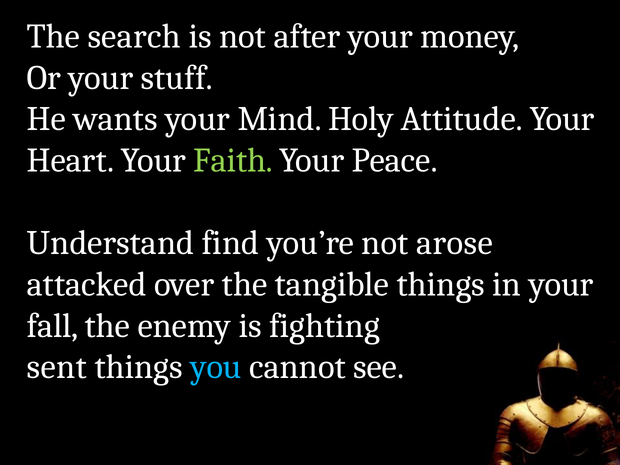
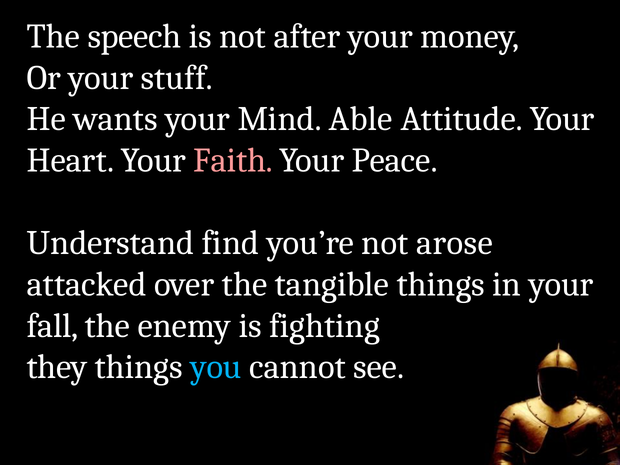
search: search -> speech
Holy: Holy -> Able
Faith colour: light green -> pink
sent: sent -> they
